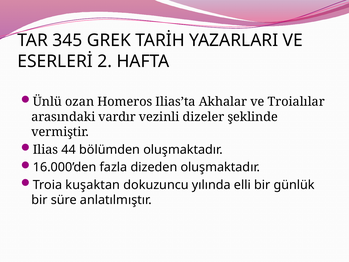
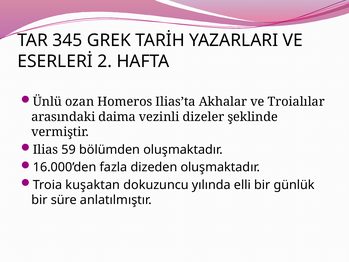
vardır: vardır -> daima
44: 44 -> 59
